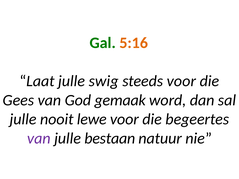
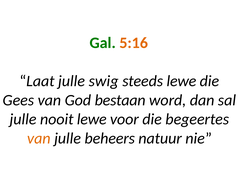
steeds voor: voor -> lewe
gemaak: gemaak -> bestaan
van at (39, 139) colour: purple -> orange
bestaan: bestaan -> beheers
